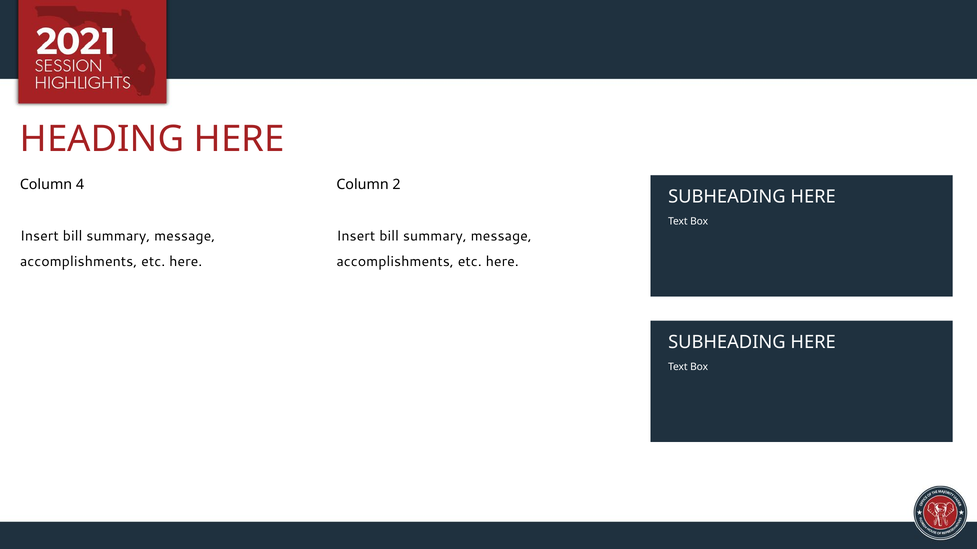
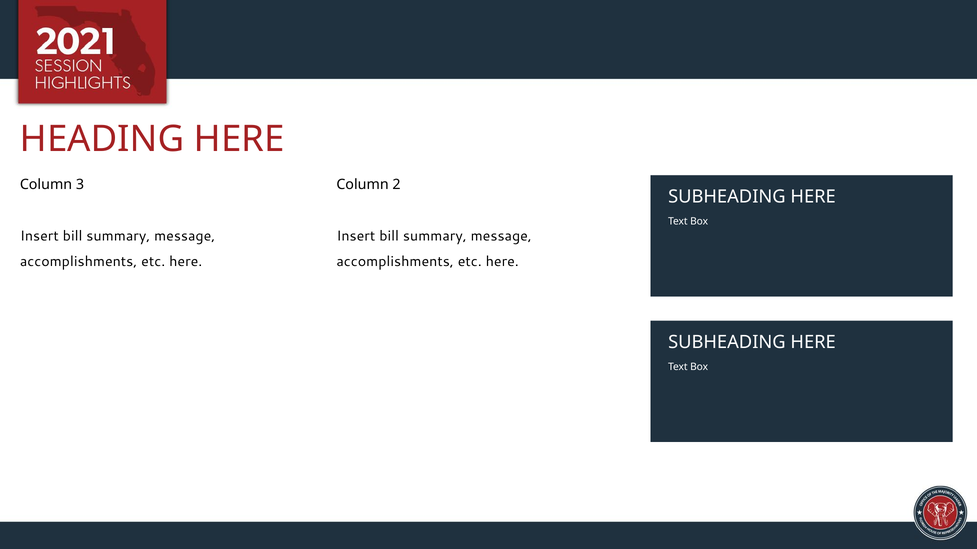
4: 4 -> 3
